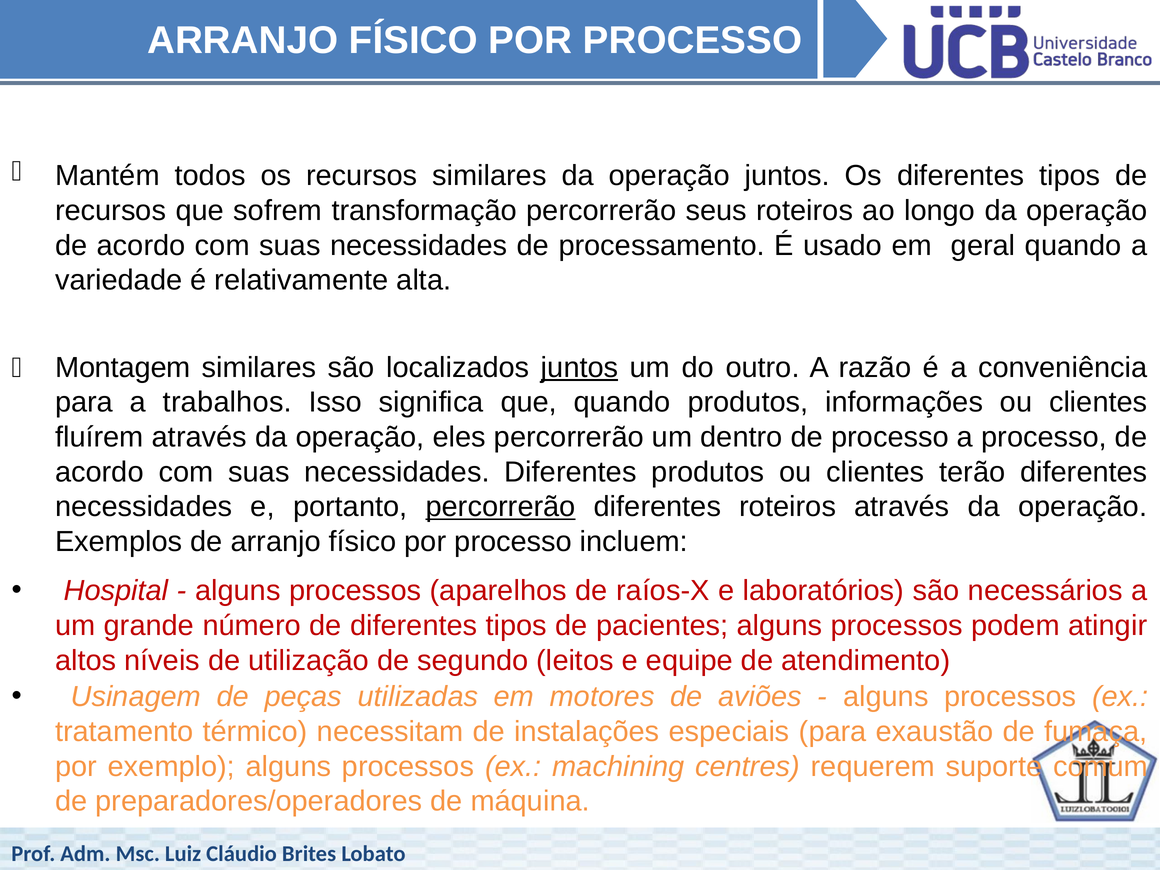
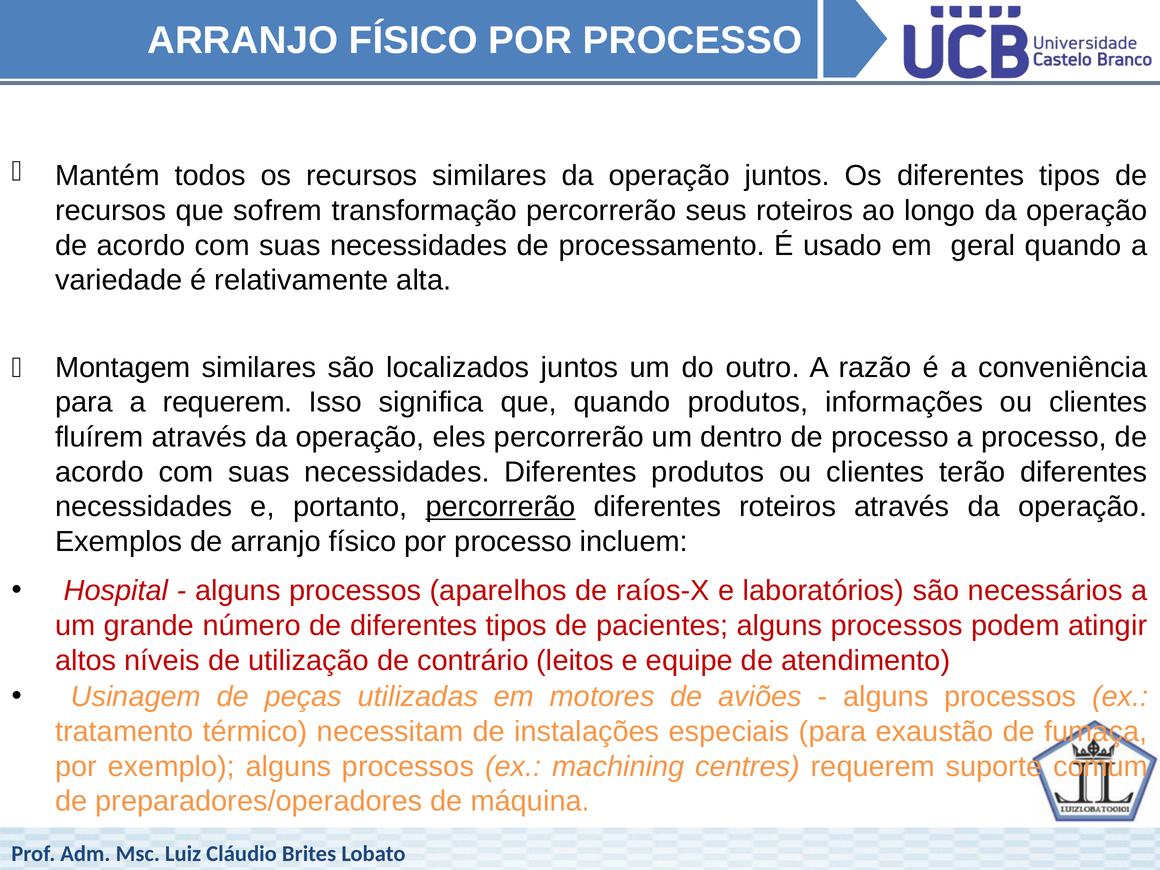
juntos at (580, 368) underline: present -> none
a trabalhos: trabalhos -> requerem
segundo: segundo -> contrário
